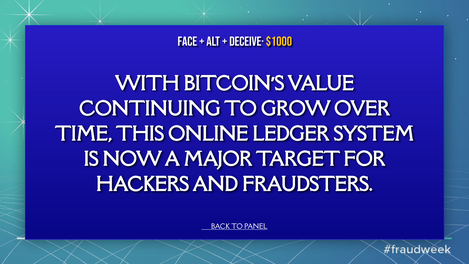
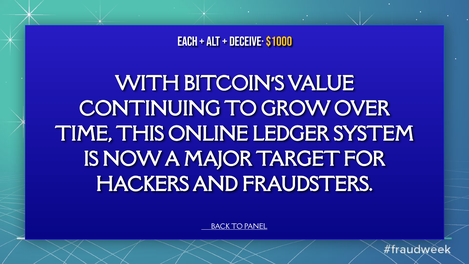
FACE: FACE -> EACH
